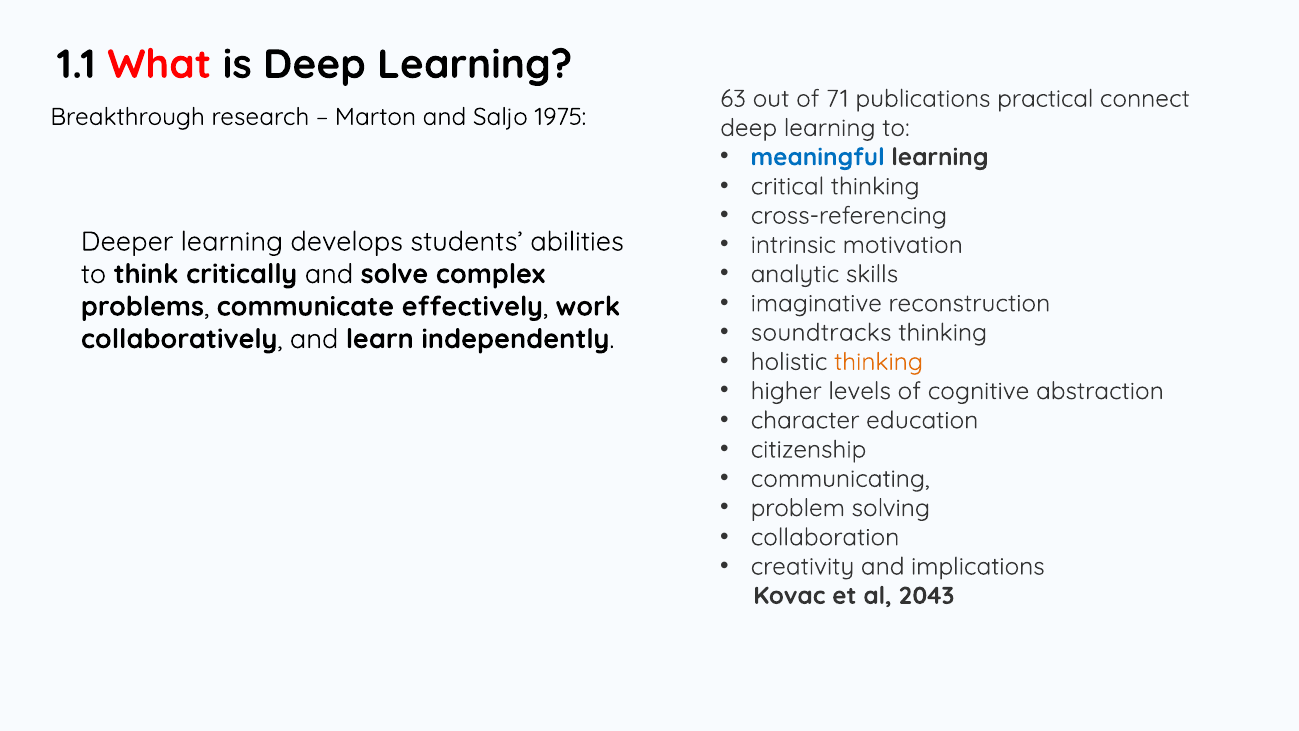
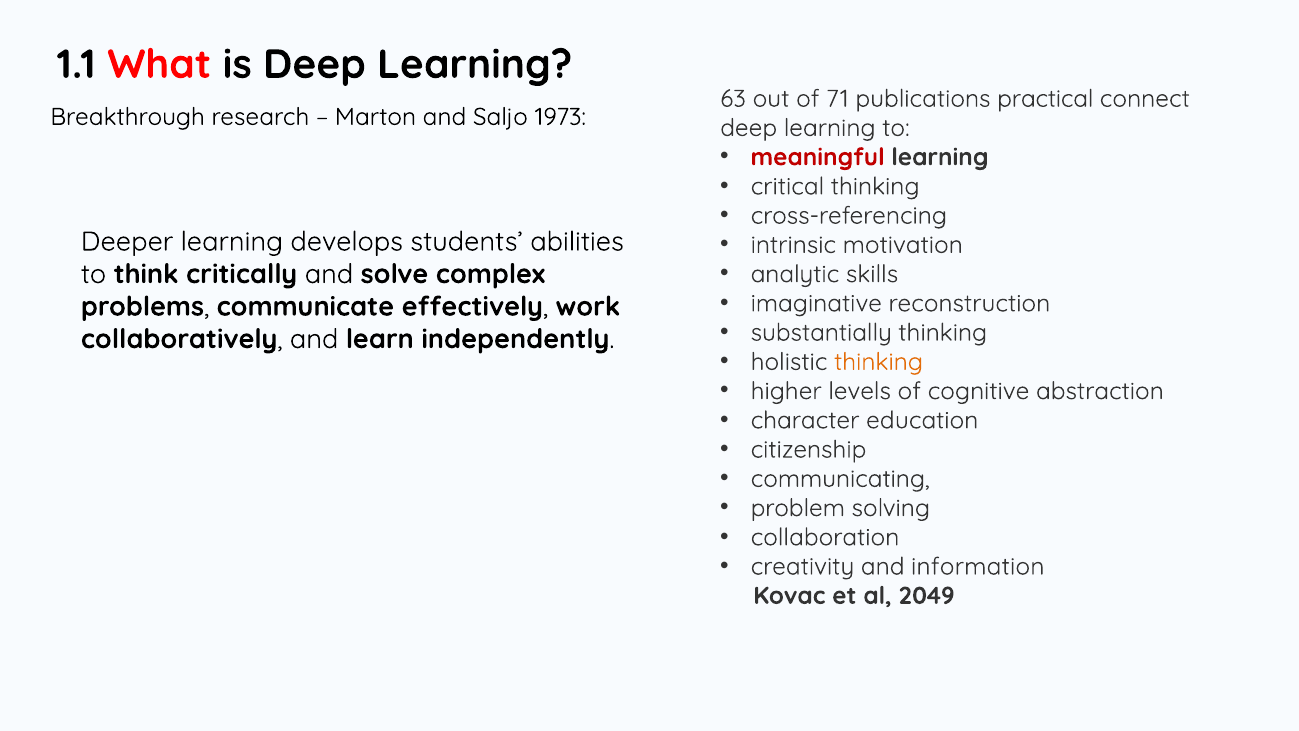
1975: 1975 -> 1973
meaningful colour: blue -> red
soundtracks: soundtracks -> substantially
implications: implications -> information
2043: 2043 -> 2049
